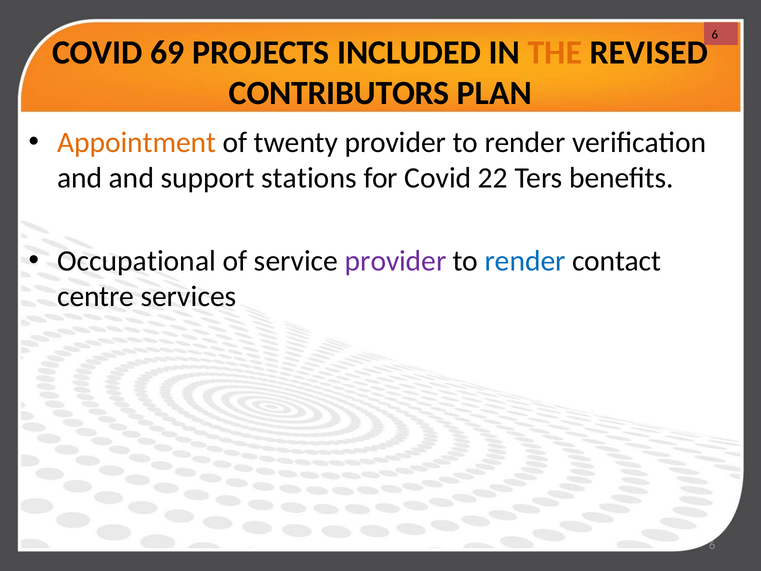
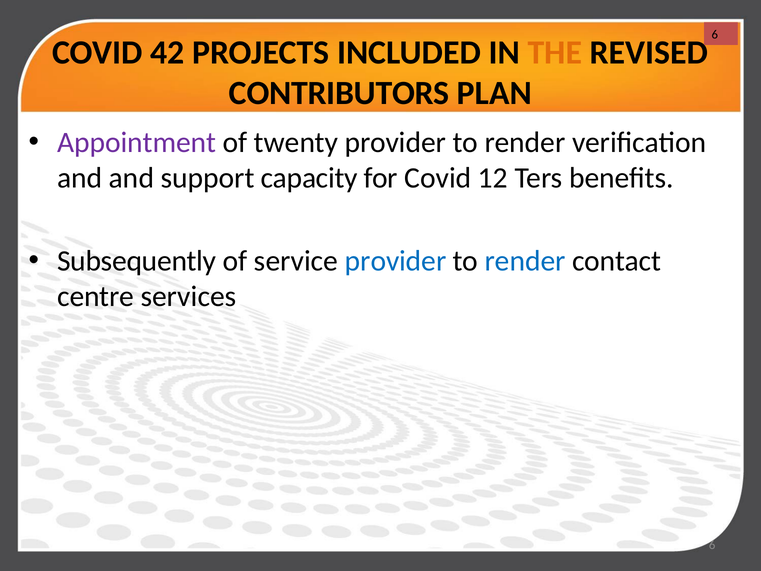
69: 69 -> 42
Appointment colour: orange -> purple
stations: stations -> capacity
22: 22 -> 12
Occupational: Occupational -> Subsequently
provider at (396, 261) colour: purple -> blue
